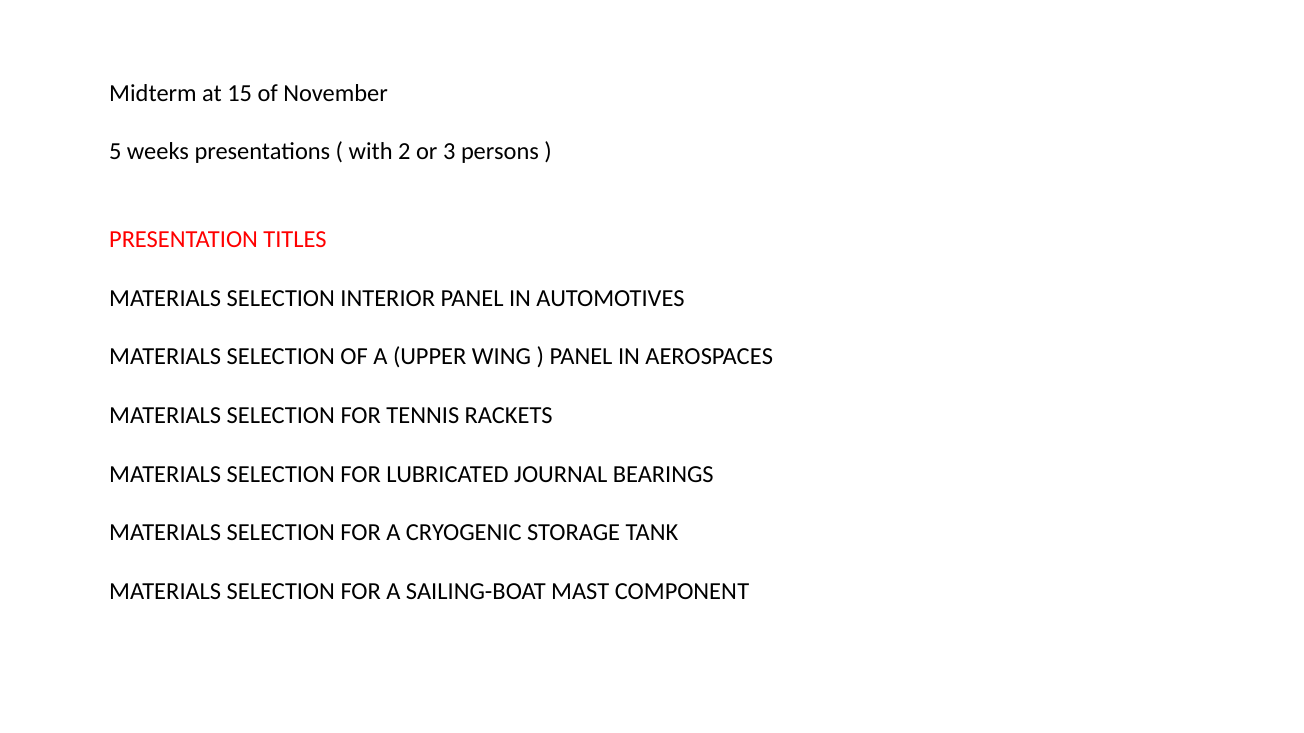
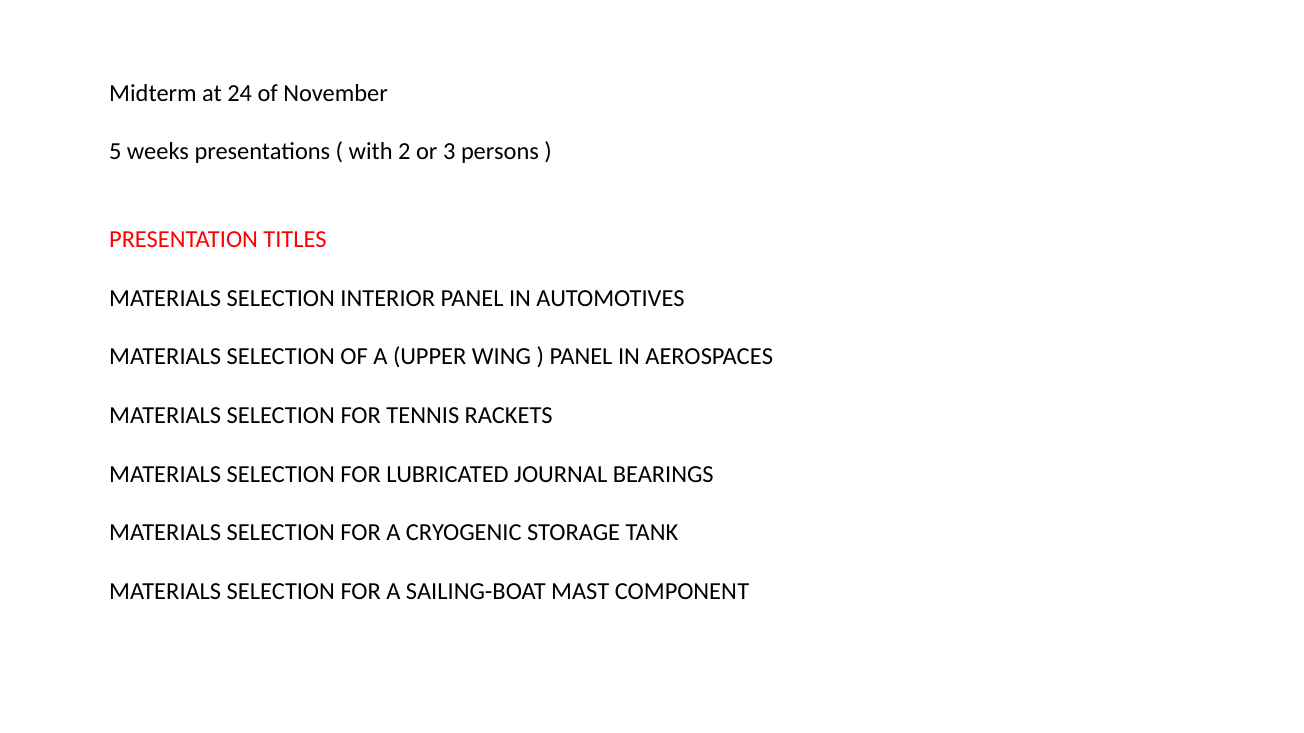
15: 15 -> 24
